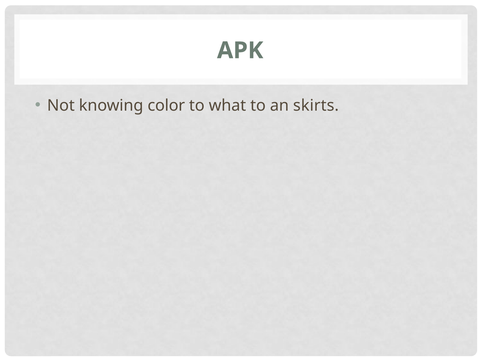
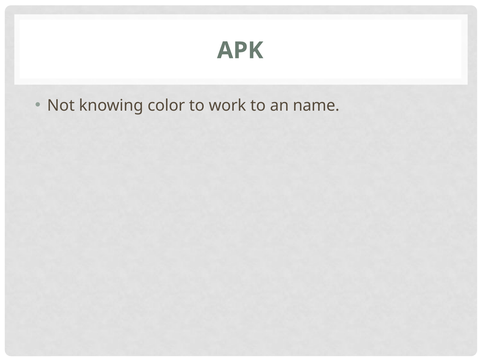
what: what -> work
skirts: skirts -> name
